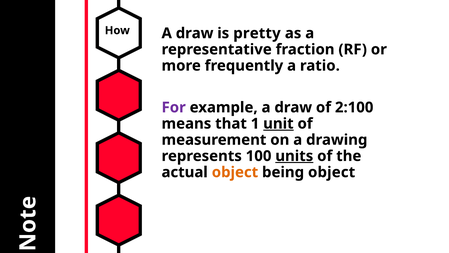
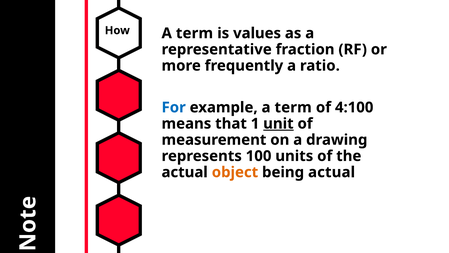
draw at (195, 33): draw -> term
pretty: pretty -> values
For colour: purple -> blue
example a draw: draw -> term
2:100: 2:100 -> 4:100
units underline: present -> none
being object: object -> actual
